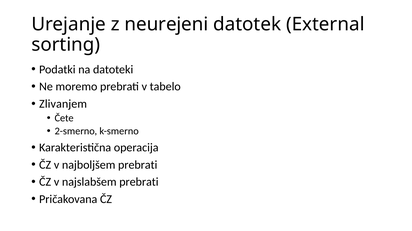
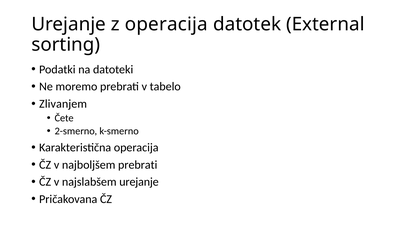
z neurejeni: neurejeni -> operacija
najslabšem prebrati: prebrati -> urejanje
